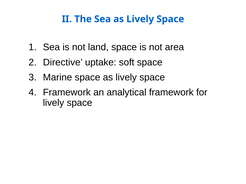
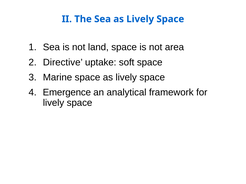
Framework at (67, 93): Framework -> Emergence
